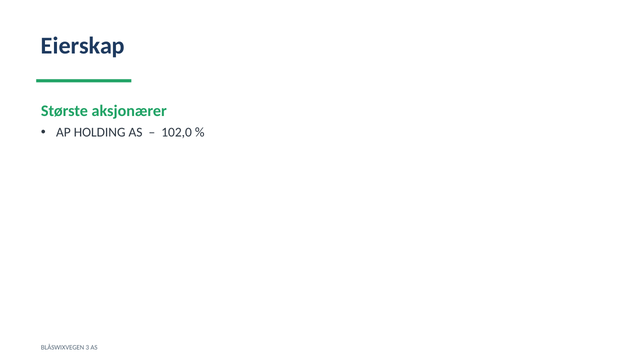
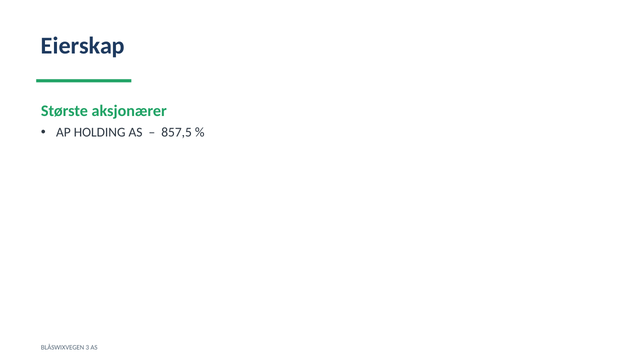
102,0: 102,0 -> 857,5
